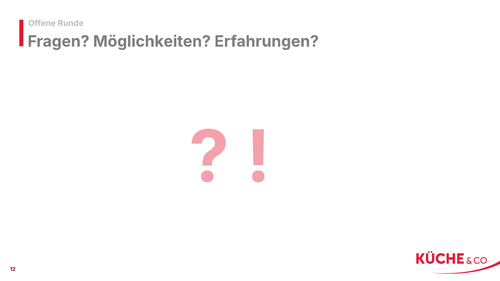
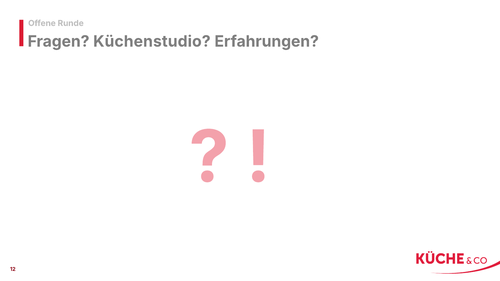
Möglichkeiten: Möglichkeiten -> Küchenstudio
